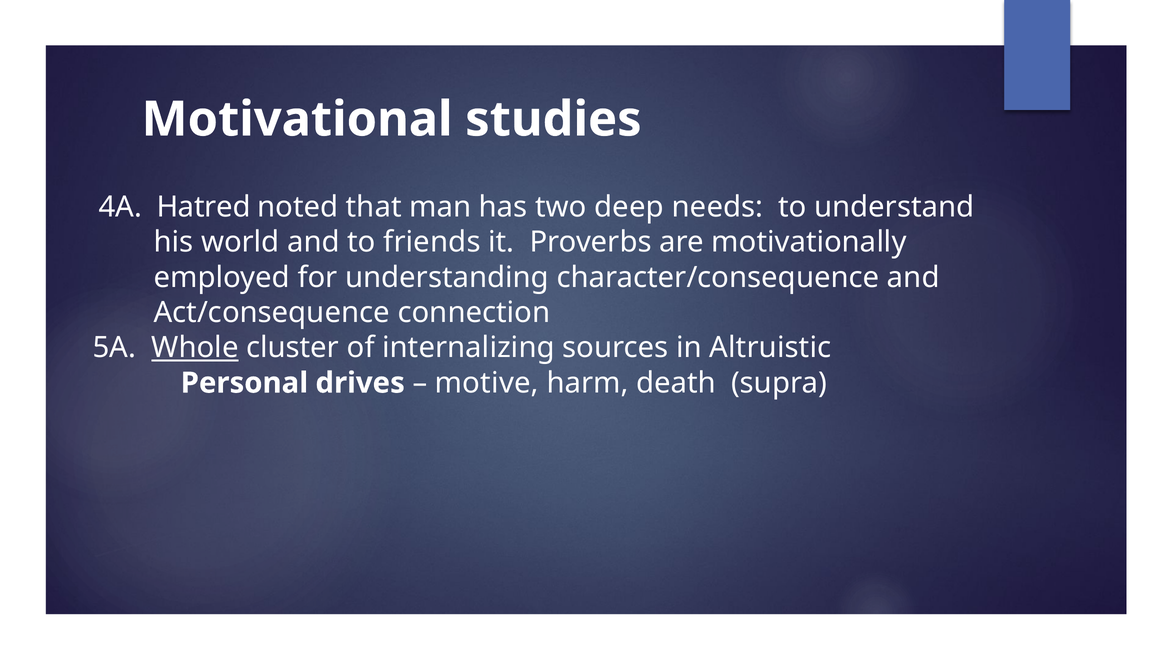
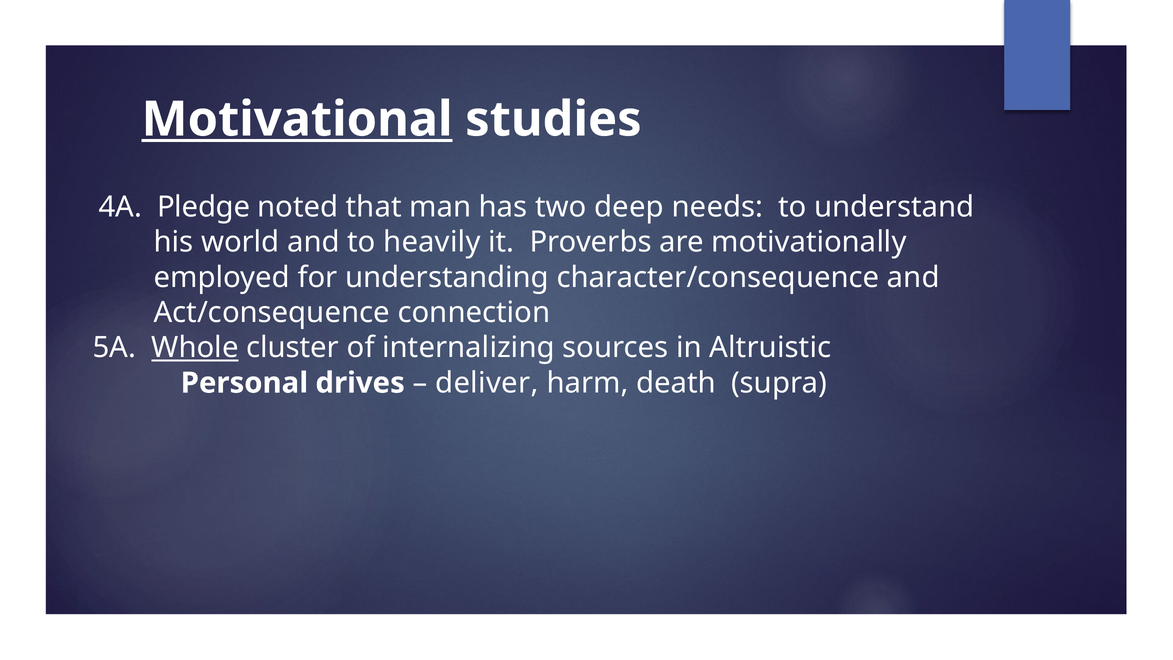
Motivational underline: none -> present
Hatred: Hatred -> Pledge
friends: friends -> heavily
motive: motive -> deliver
